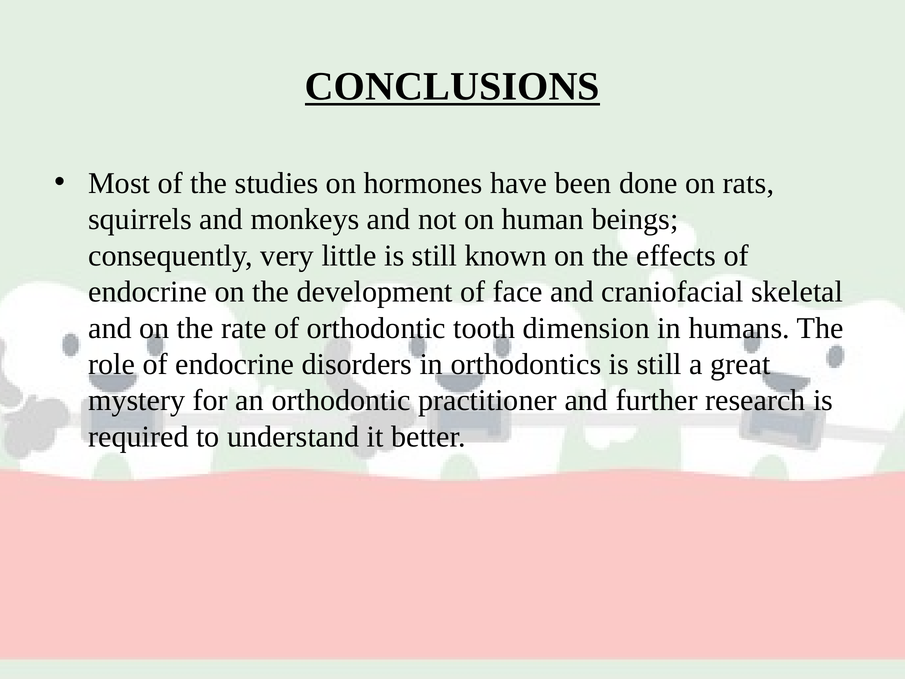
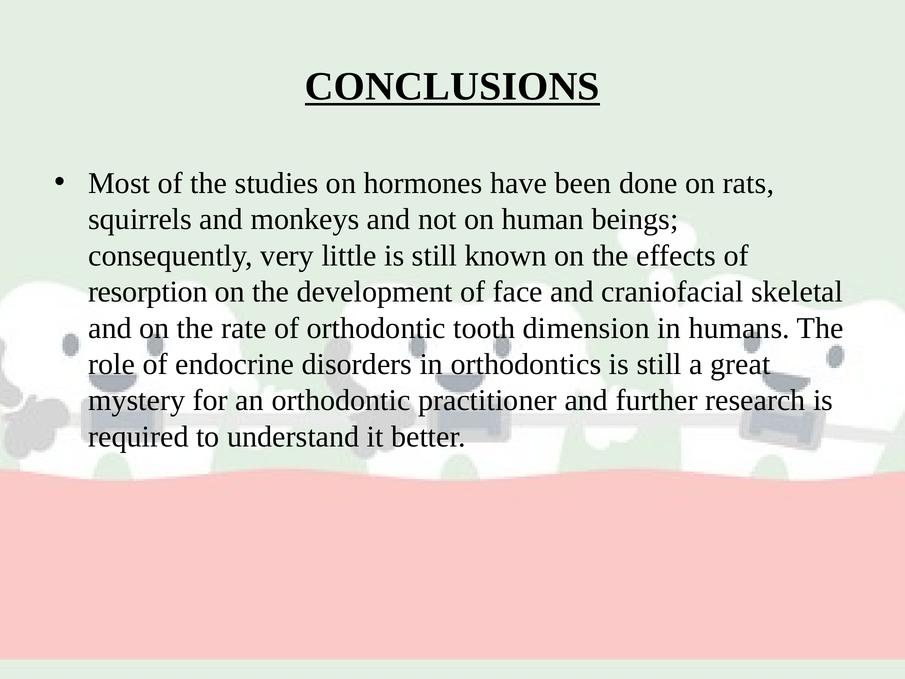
endocrine at (148, 292): endocrine -> resorption
